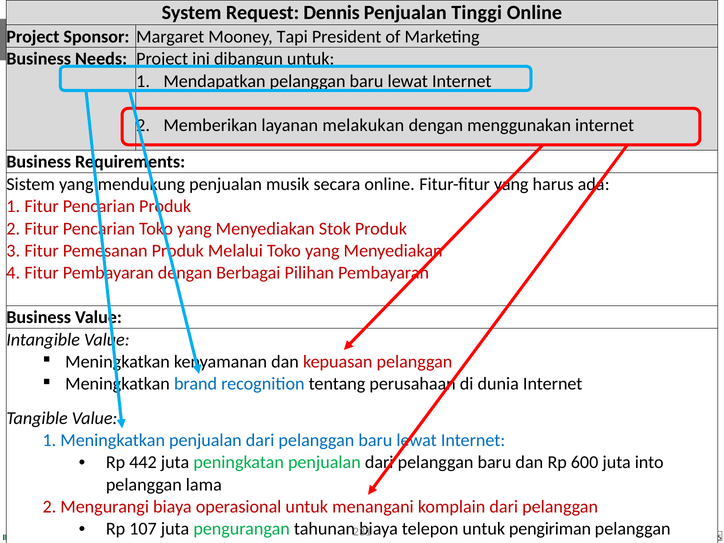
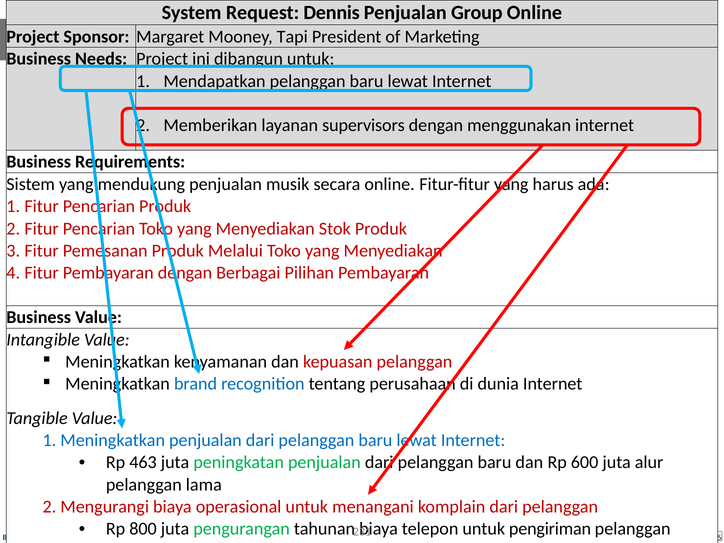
Tinggi: Tinggi -> Group
melakukan: melakukan -> supervisors
442: 442 -> 463
into: into -> alur
107: 107 -> 800
